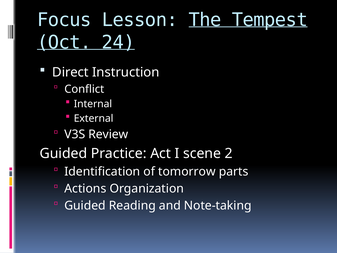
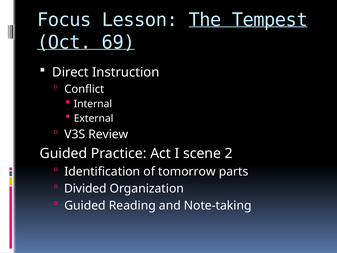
24: 24 -> 69
Actions: Actions -> Divided
